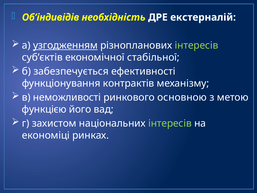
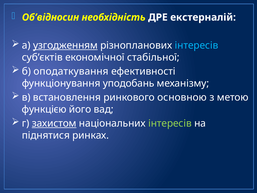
Об’індивідів: Об’індивідів -> Об’відносин
інтересів at (197, 45) colour: light green -> light blue
забезпечується: забезпечується -> оподаткування
контрактів: контрактів -> уподобань
неможливості: неможливості -> встановлення
захистом underline: none -> present
економіці: економіці -> піднятися
